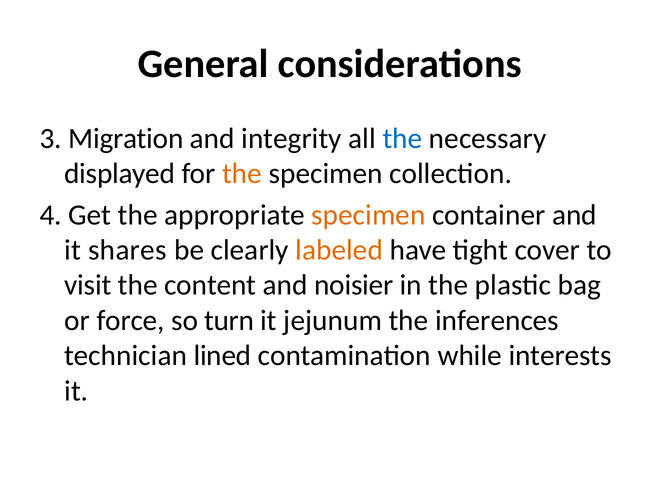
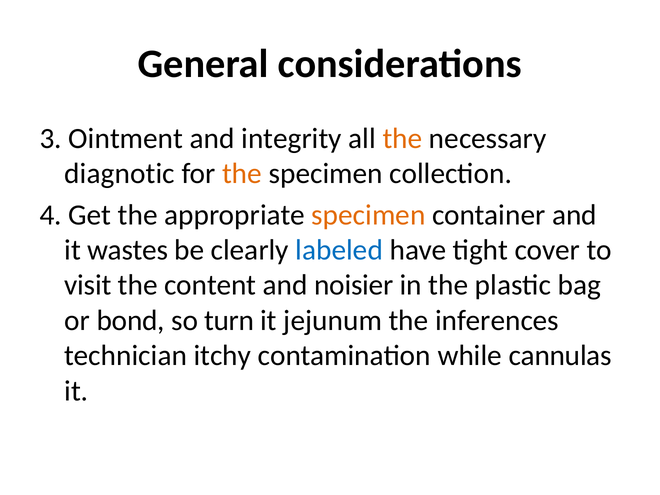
Migration: Migration -> Ointment
the at (402, 138) colour: blue -> orange
displayed: displayed -> diagnotic
shares: shares -> wastes
labeled colour: orange -> blue
force: force -> bond
lined: lined -> itchy
interests: interests -> cannulas
